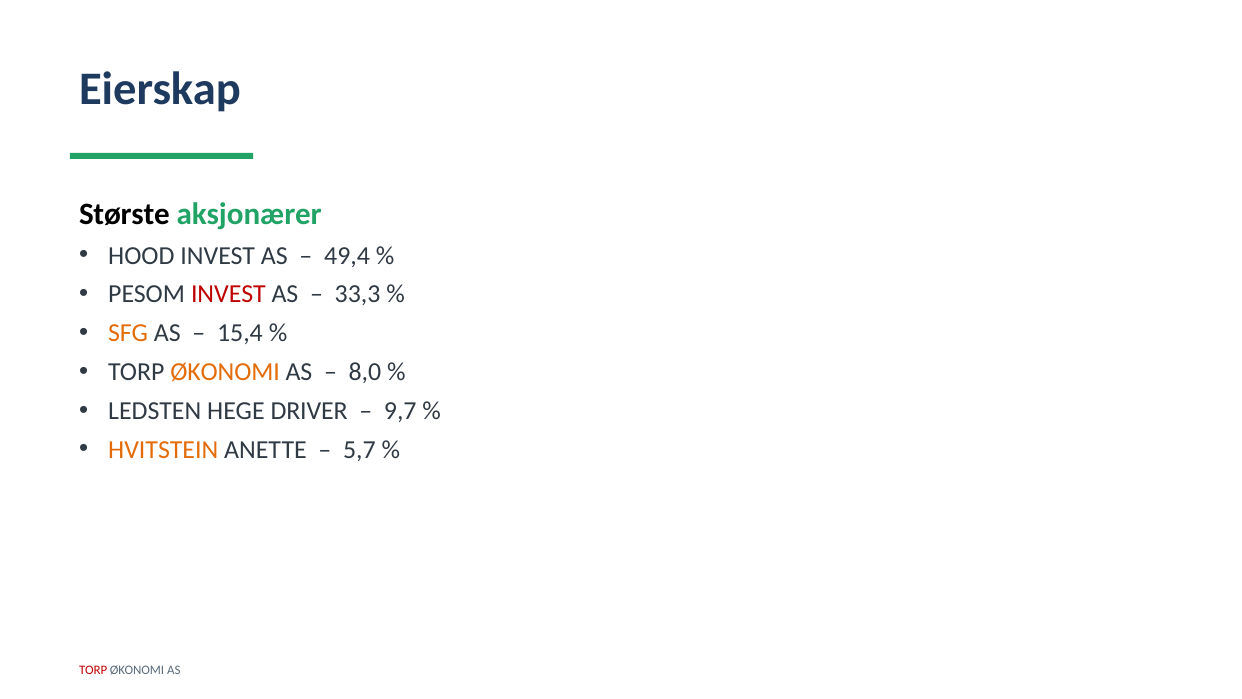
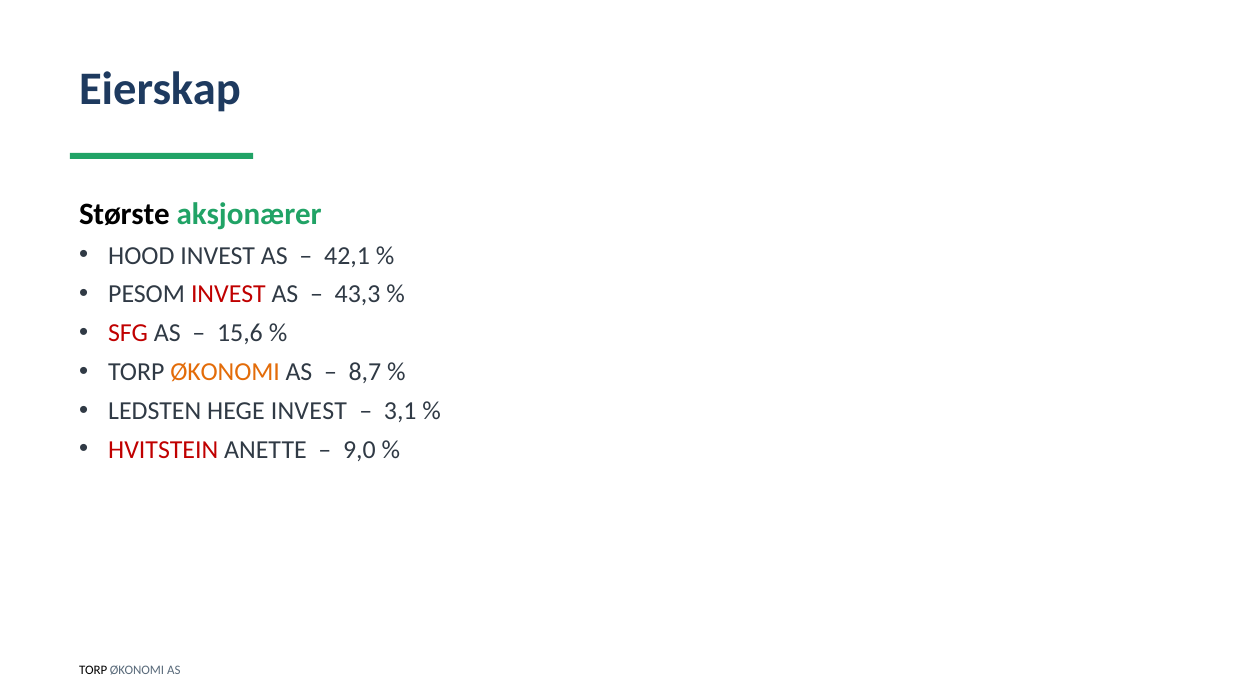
49,4: 49,4 -> 42,1
33,3: 33,3 -> 43,3
SFG colour: orange -> red
15,4: 15,4 -> 15,6
8,0: 8,0 -> 8,7
HEGE DRIVER: DRIVER -> INVEST
9,7: 9,7 -> 3,1
HVITSTEIN colour: orange -> red
5,7: 5,7 -> 9,0
TORP at (93, 670) colour: red -> black
